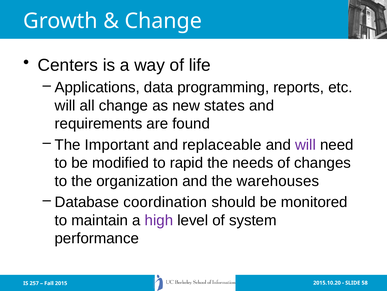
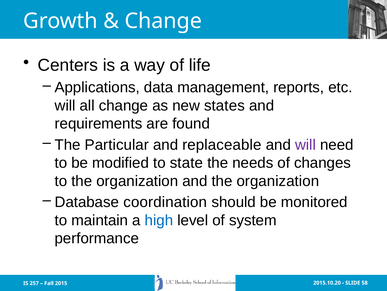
programming: programming -> management
Important: Important -> Particular
rapid: rapid -> state
and the warehouses: warehouses -> organization
high colour: purple -> blue
